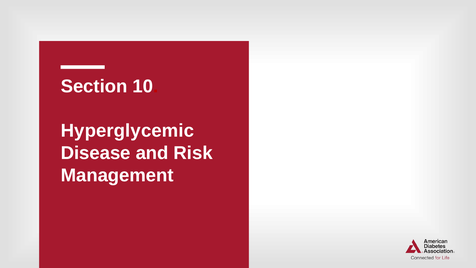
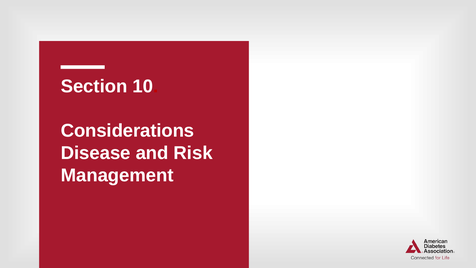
Hyperglycemic: Hyperglycemic -> Considerations
